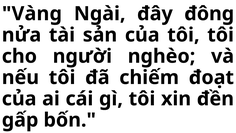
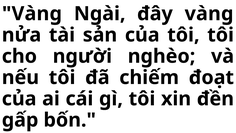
đây đông: đông -> vàng
